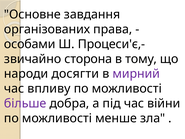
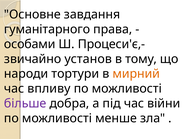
організованих: організованих -> гуманітарного
сторона: сторона -> установ
досягти: досягти -> тортури
мирний colour: purple -> orange
